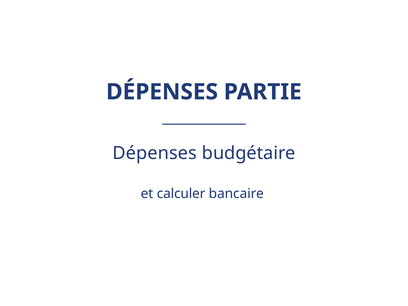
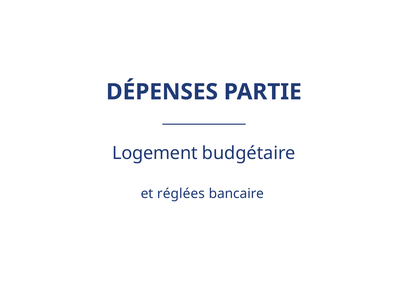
Dépenses at (155, 153): Dépenses -> Logement
calculer: calculer -> réglées
